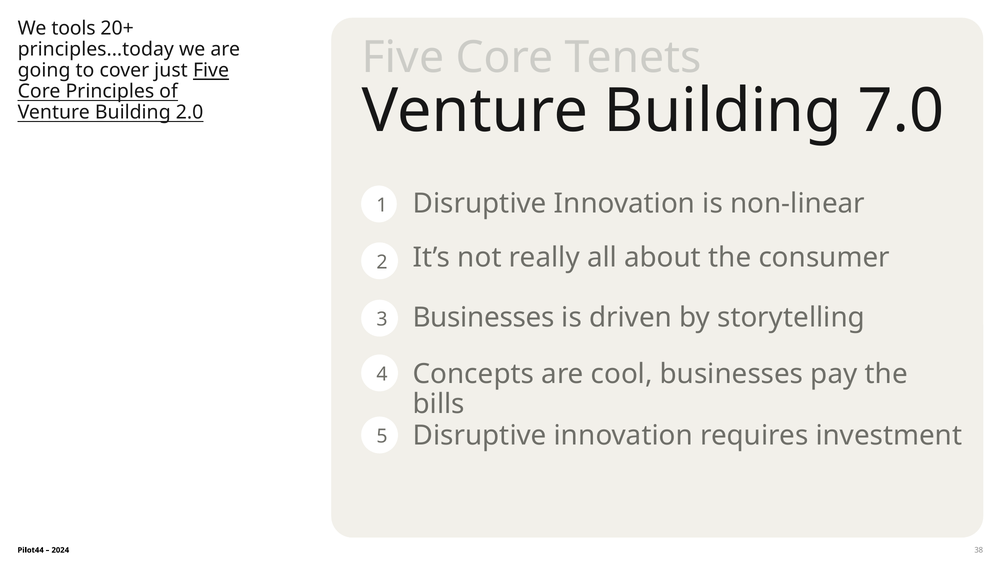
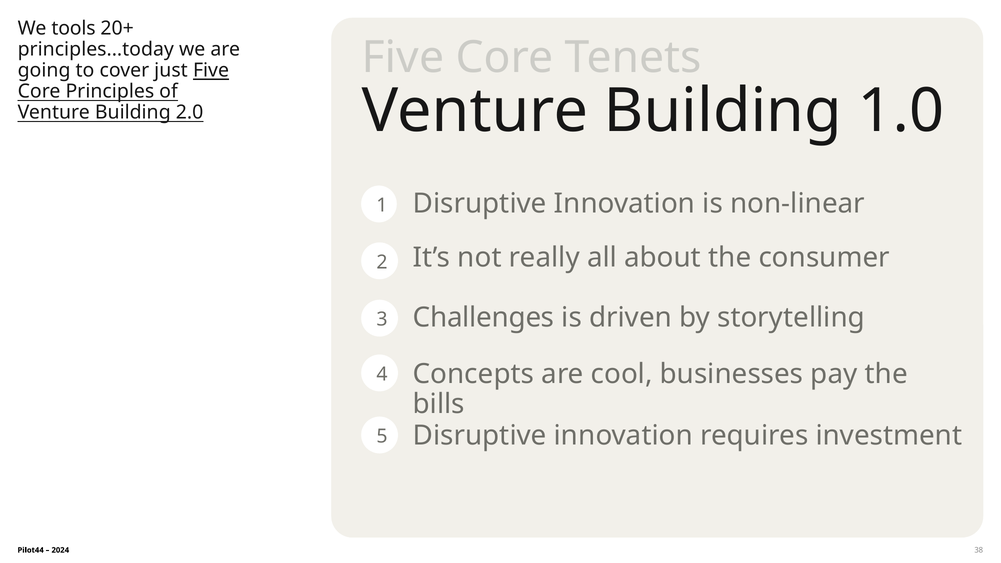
7.0: 7.0 -> 1.0
Businesses at (484, 318): Businesses -> Challenges
